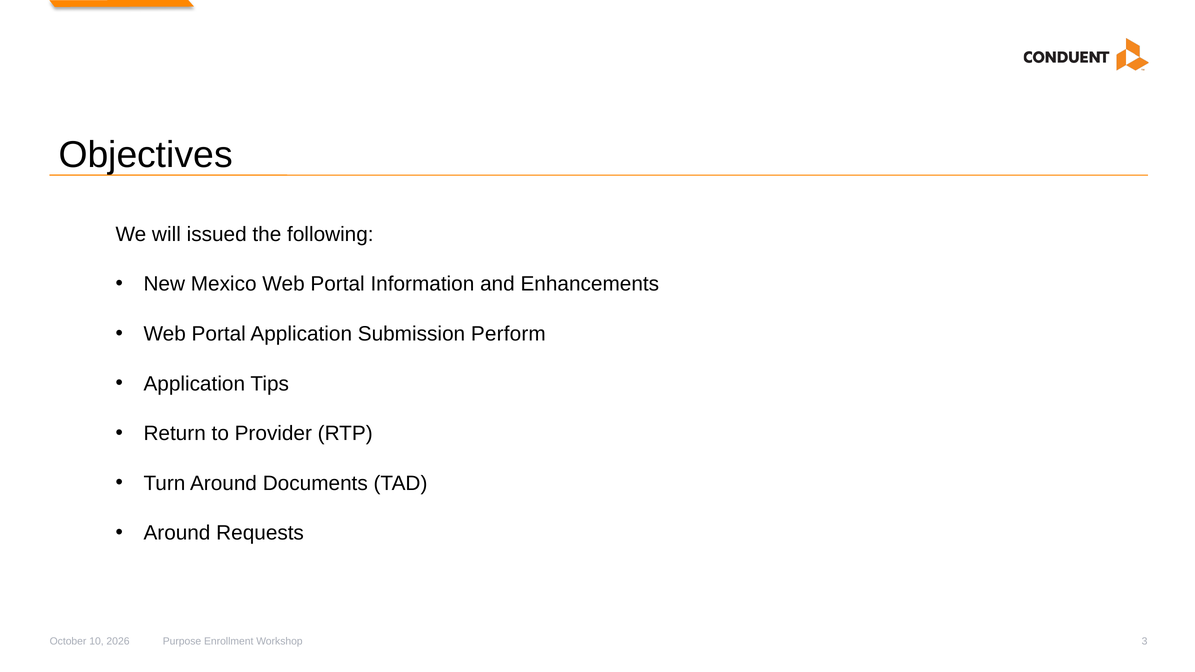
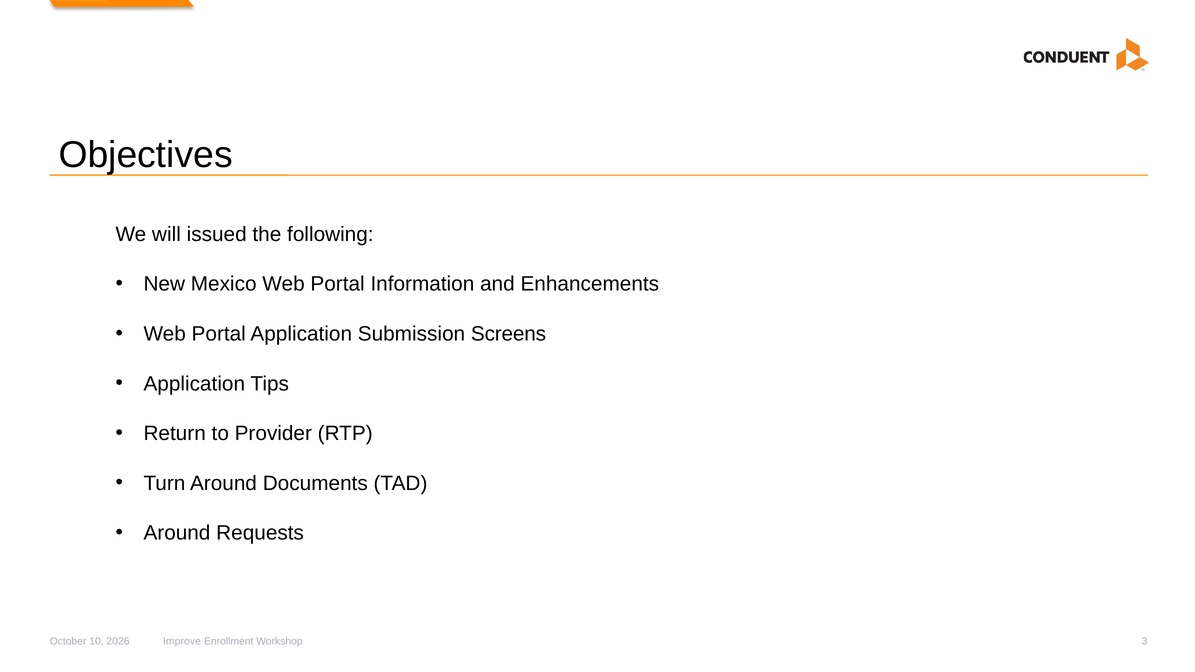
Perform: Perform -> Screens
Purpose: Purpose -> Improve
